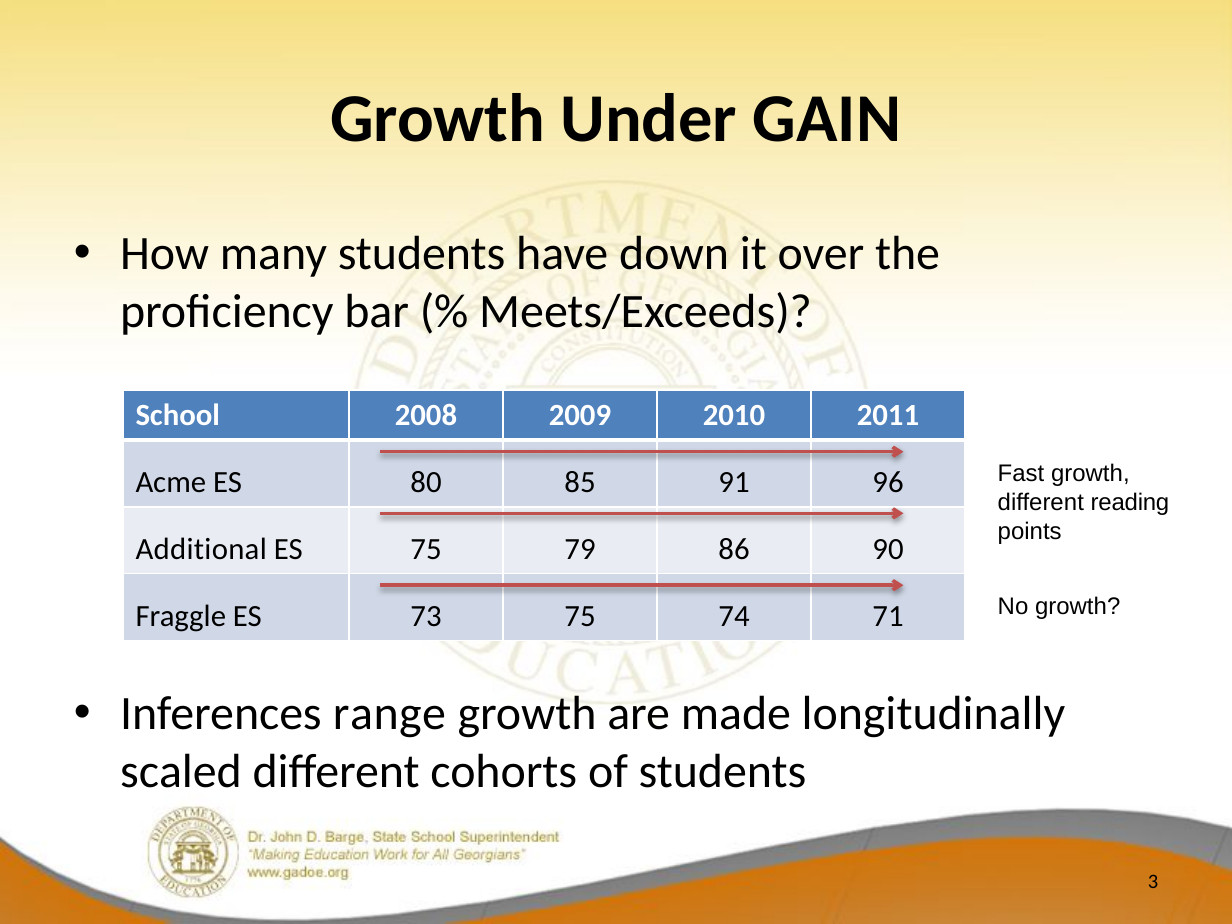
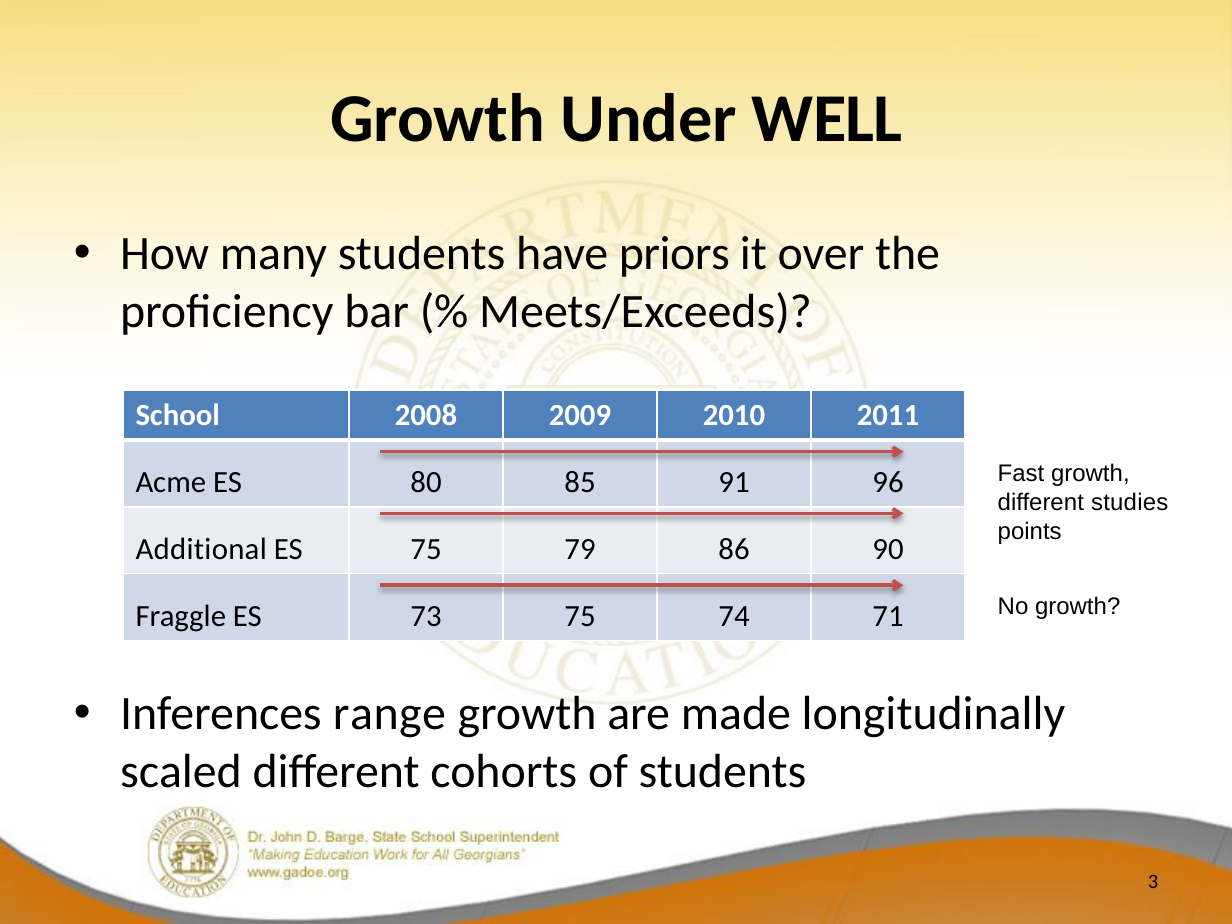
GAIN: GAIN -> WELL
down: down -> priors
reading: reading -> studies
